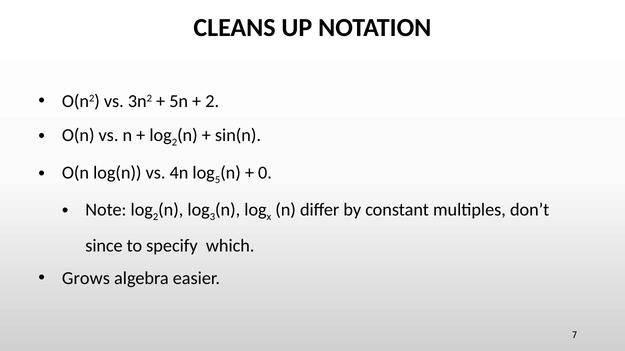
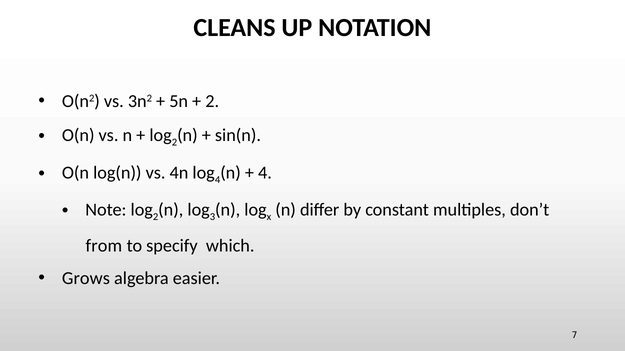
5 at (218, 180): 5 -> 4
0 at (265, 173): 0 -> 4
since: since -> from
